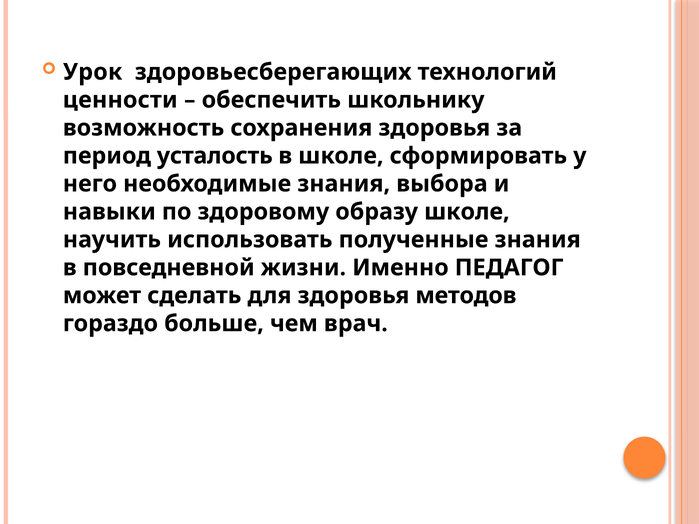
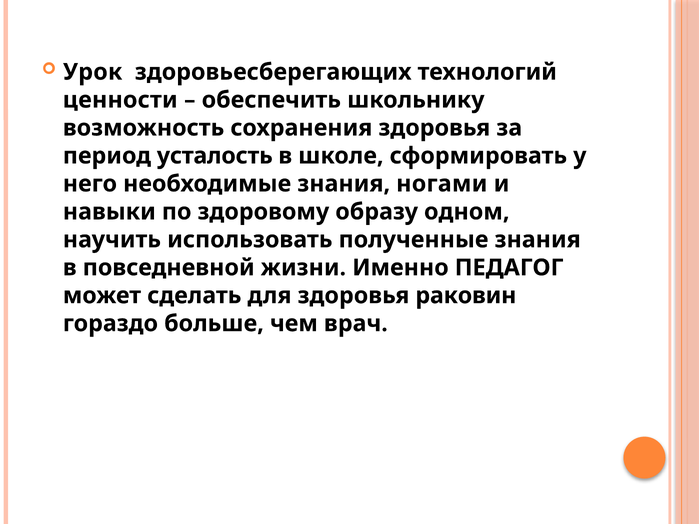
выбора: выбора -> ногами
образу школе: школе -> одном
методов: методов -> раковин
